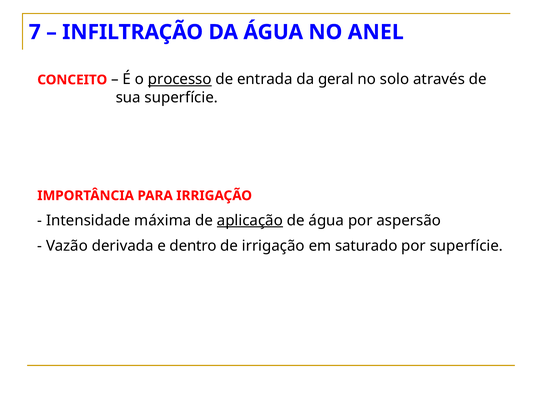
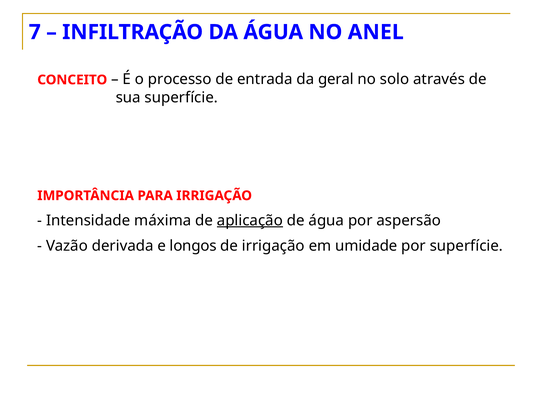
processo underline: present -> none
dentro: dentro -> longos
saturado: saturado -> umidade
